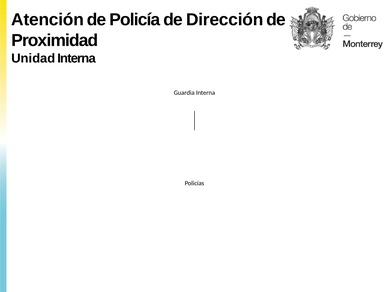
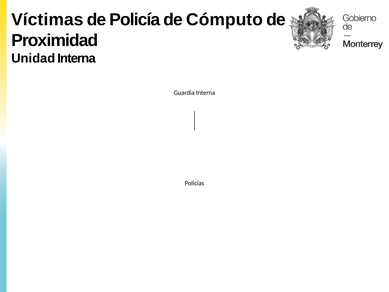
Atención: Atención -> Víctimas
Dirección: Dirección -> Cómputo
